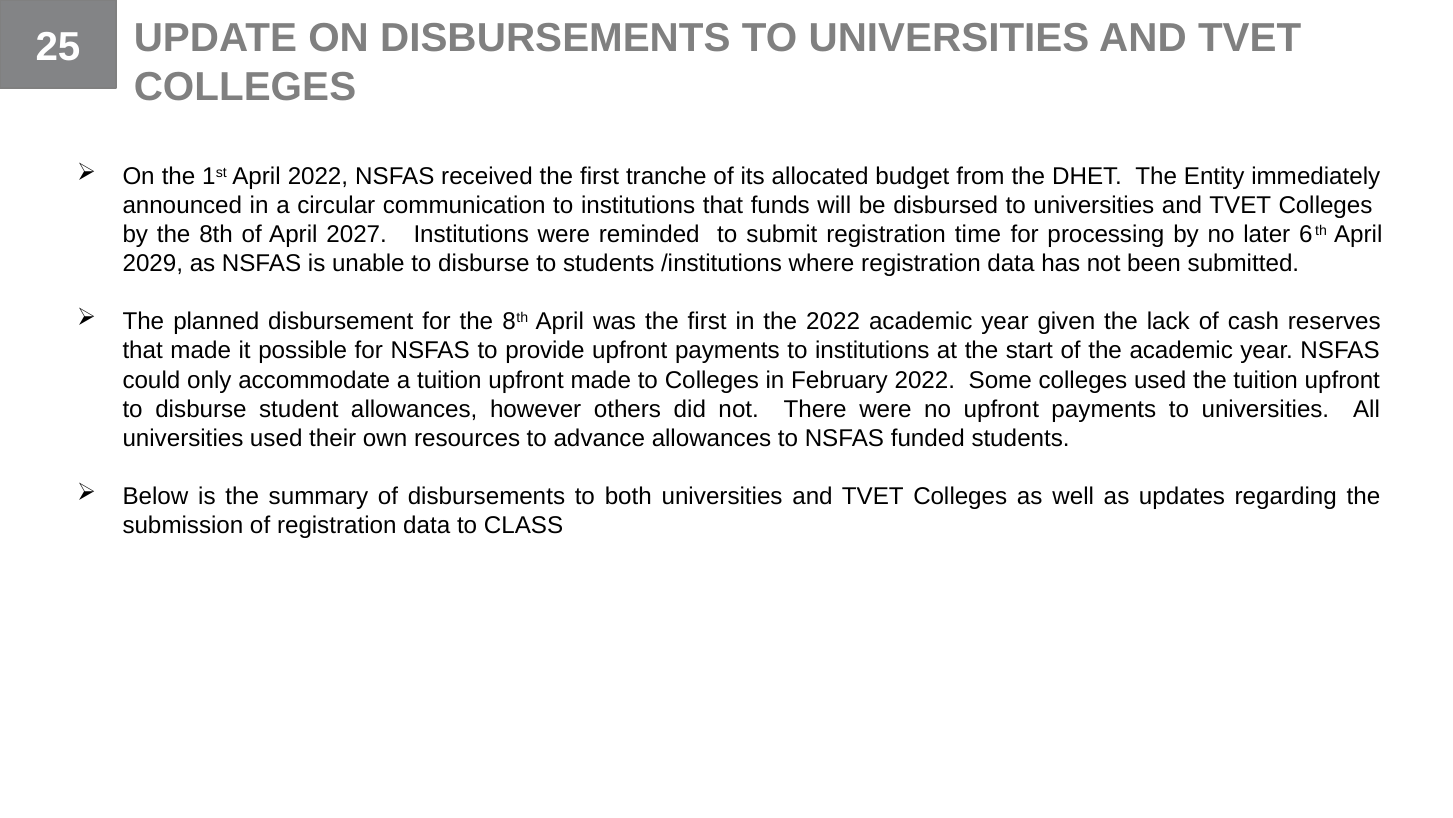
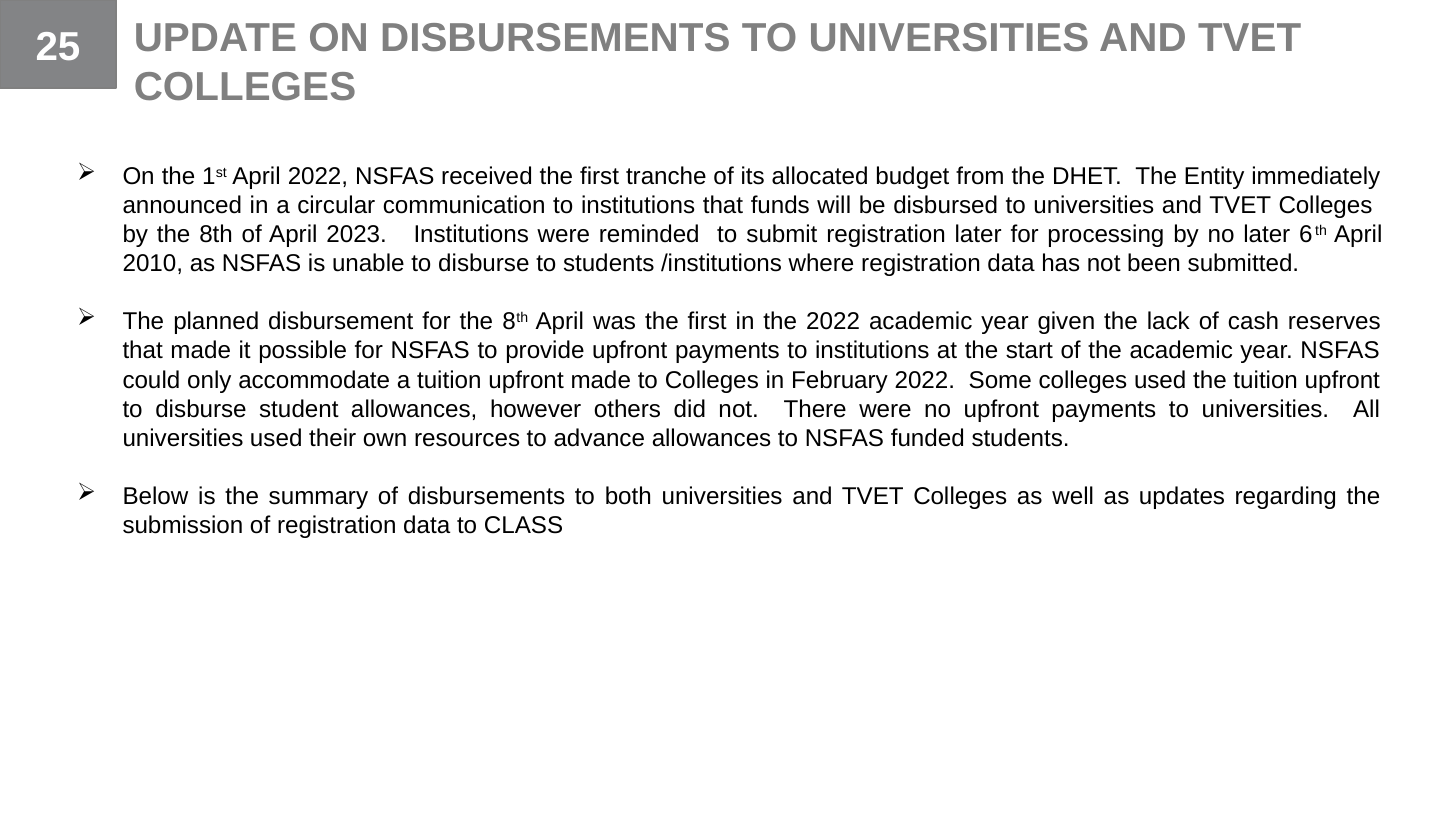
2027: 2027 -> 2023
registration time: time -> later
2029: 2029 -> 2010
